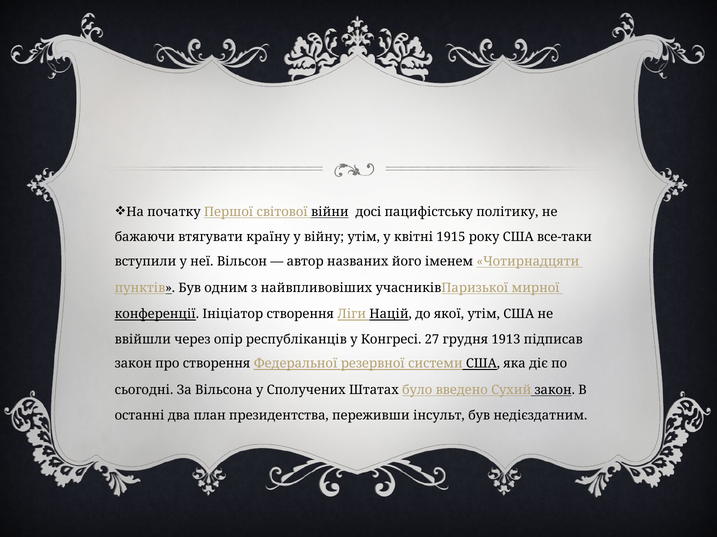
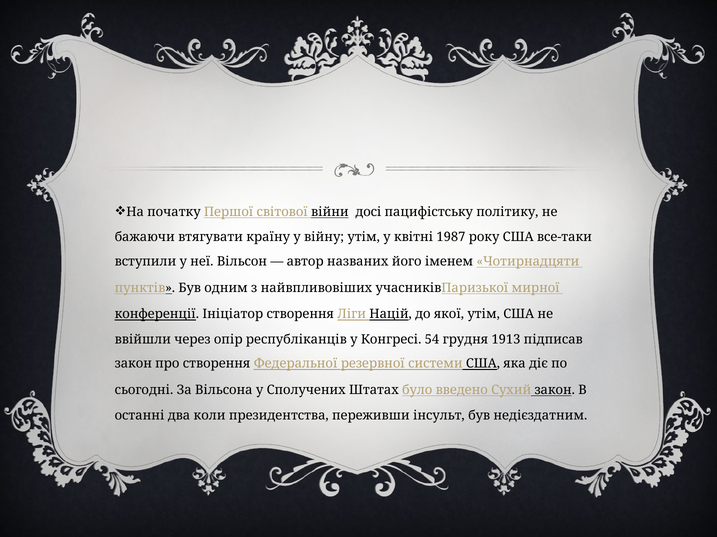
1915: 1915 -> 1987
27: 27 -> 54
план: план -> коли
